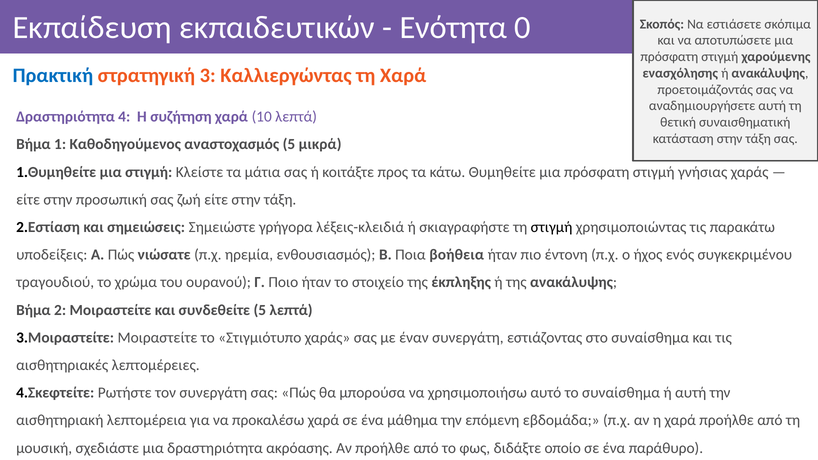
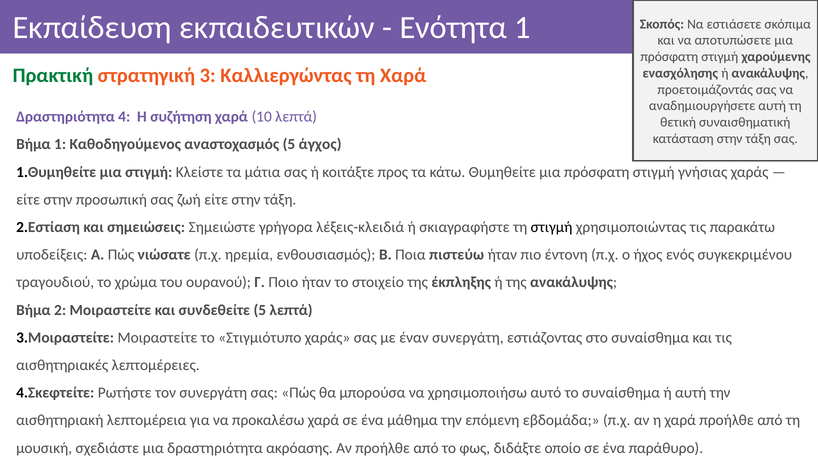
Ενότητα 0: 0 -> 1
Πρακτική colour: blue -> green
μικρά: μικρά -> άγχος
βοήθεια: βοήθεια -> πιστεύω
